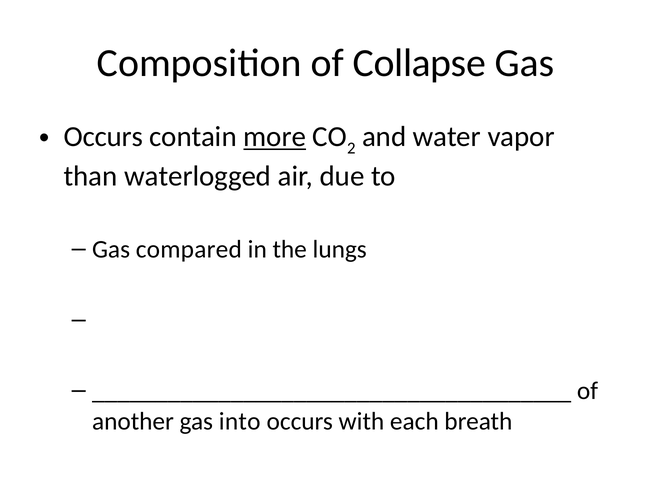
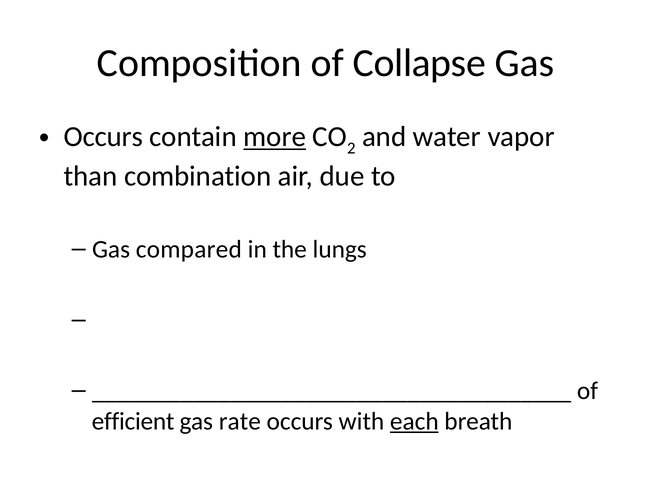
waterlogged: waterlogged -> combination
another: another -> efficient
into: into -> rate
each underline: none -> present
